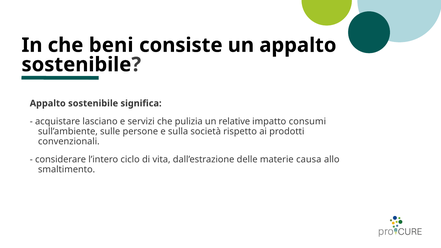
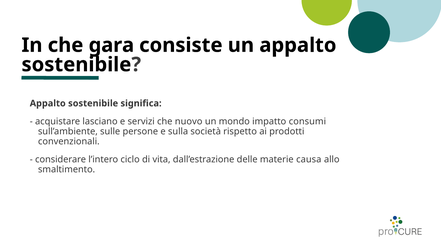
beni: beni -> gara
pulizia: pulizia -> nuovo
relative: relative -> mondo
